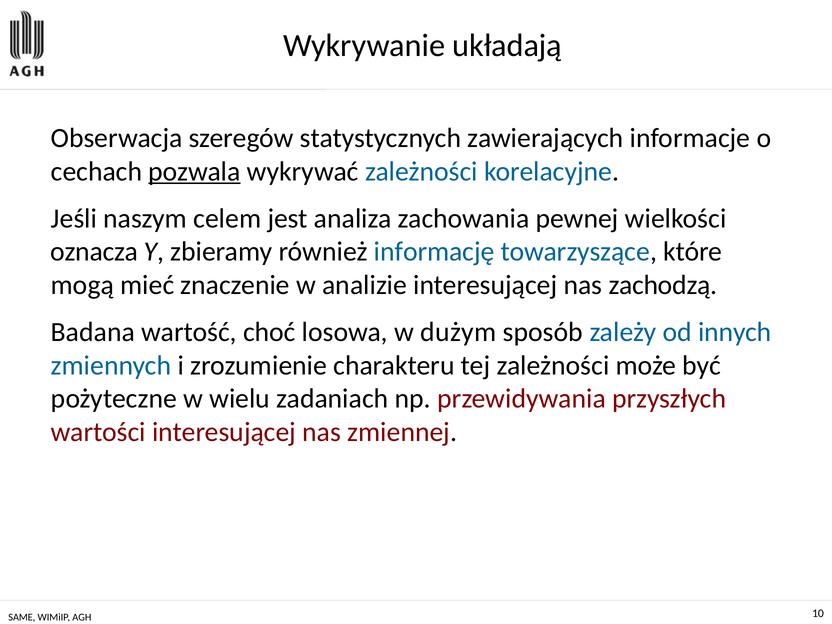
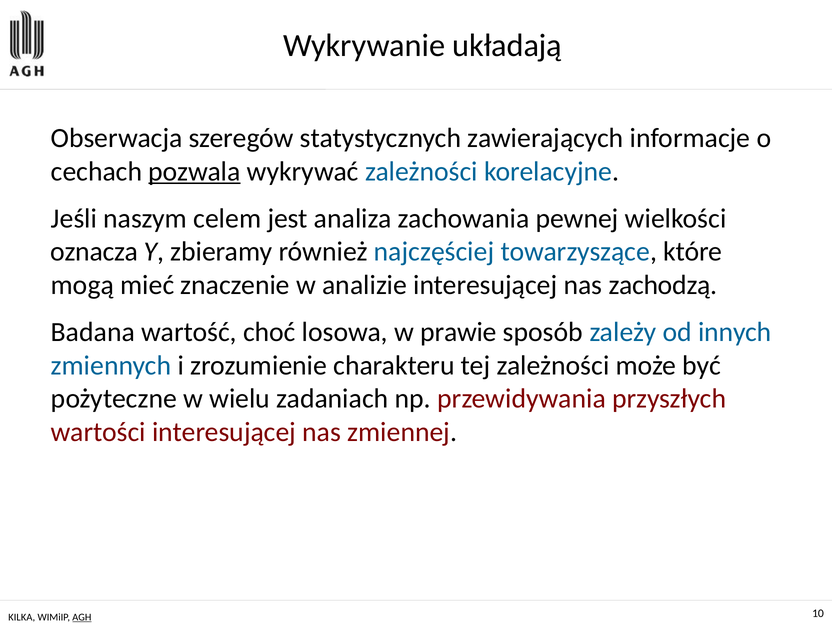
informację: informację -> najczęściej
dużym: dużym -> prawie
SAME: SAME -> KILKA
AGH underline: none -> present
